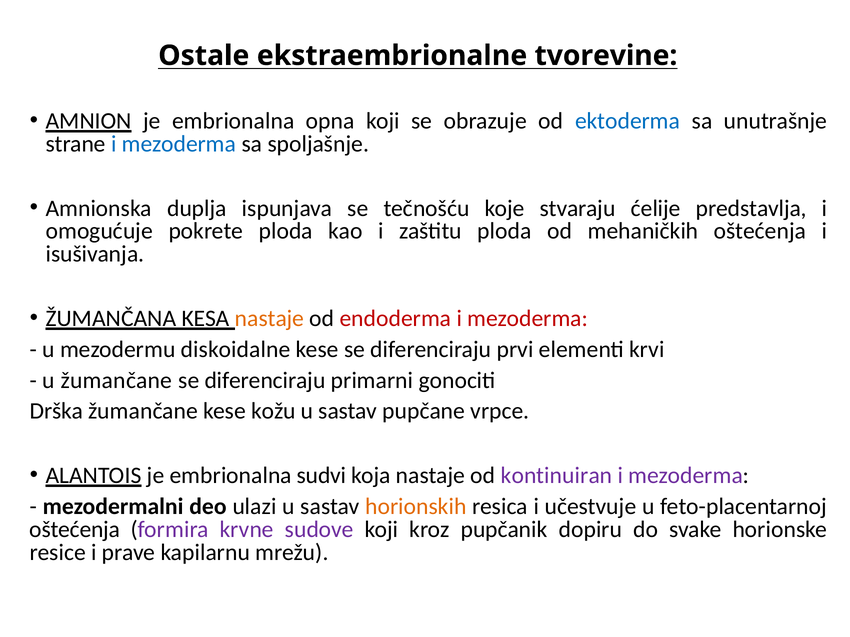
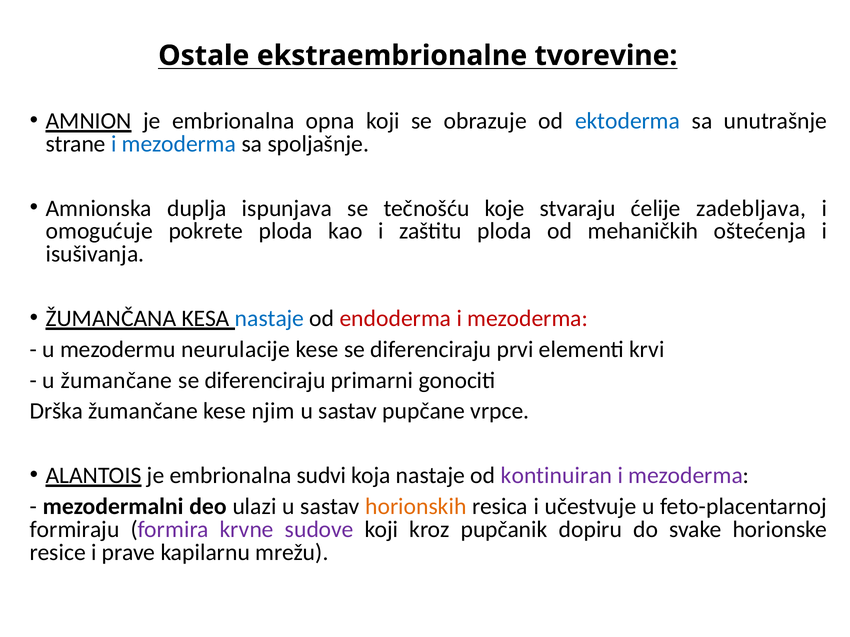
predstavlja: predstavlja -> zadebljava
nastaje at (270, 319) colour: orange -> blue
diskoidalne: diskoidalne -> neurulacije
kožu: kožu -> njim
oštećenja at (75, 530): oštećenja -> formiraju
